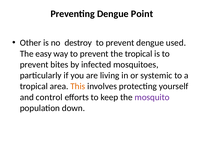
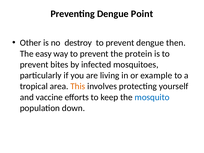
used: used -> then
the tropical: tropical -> protein
systemic: systemic -> example
control: control -> vaccine
mosquito colour: purple -> blue
